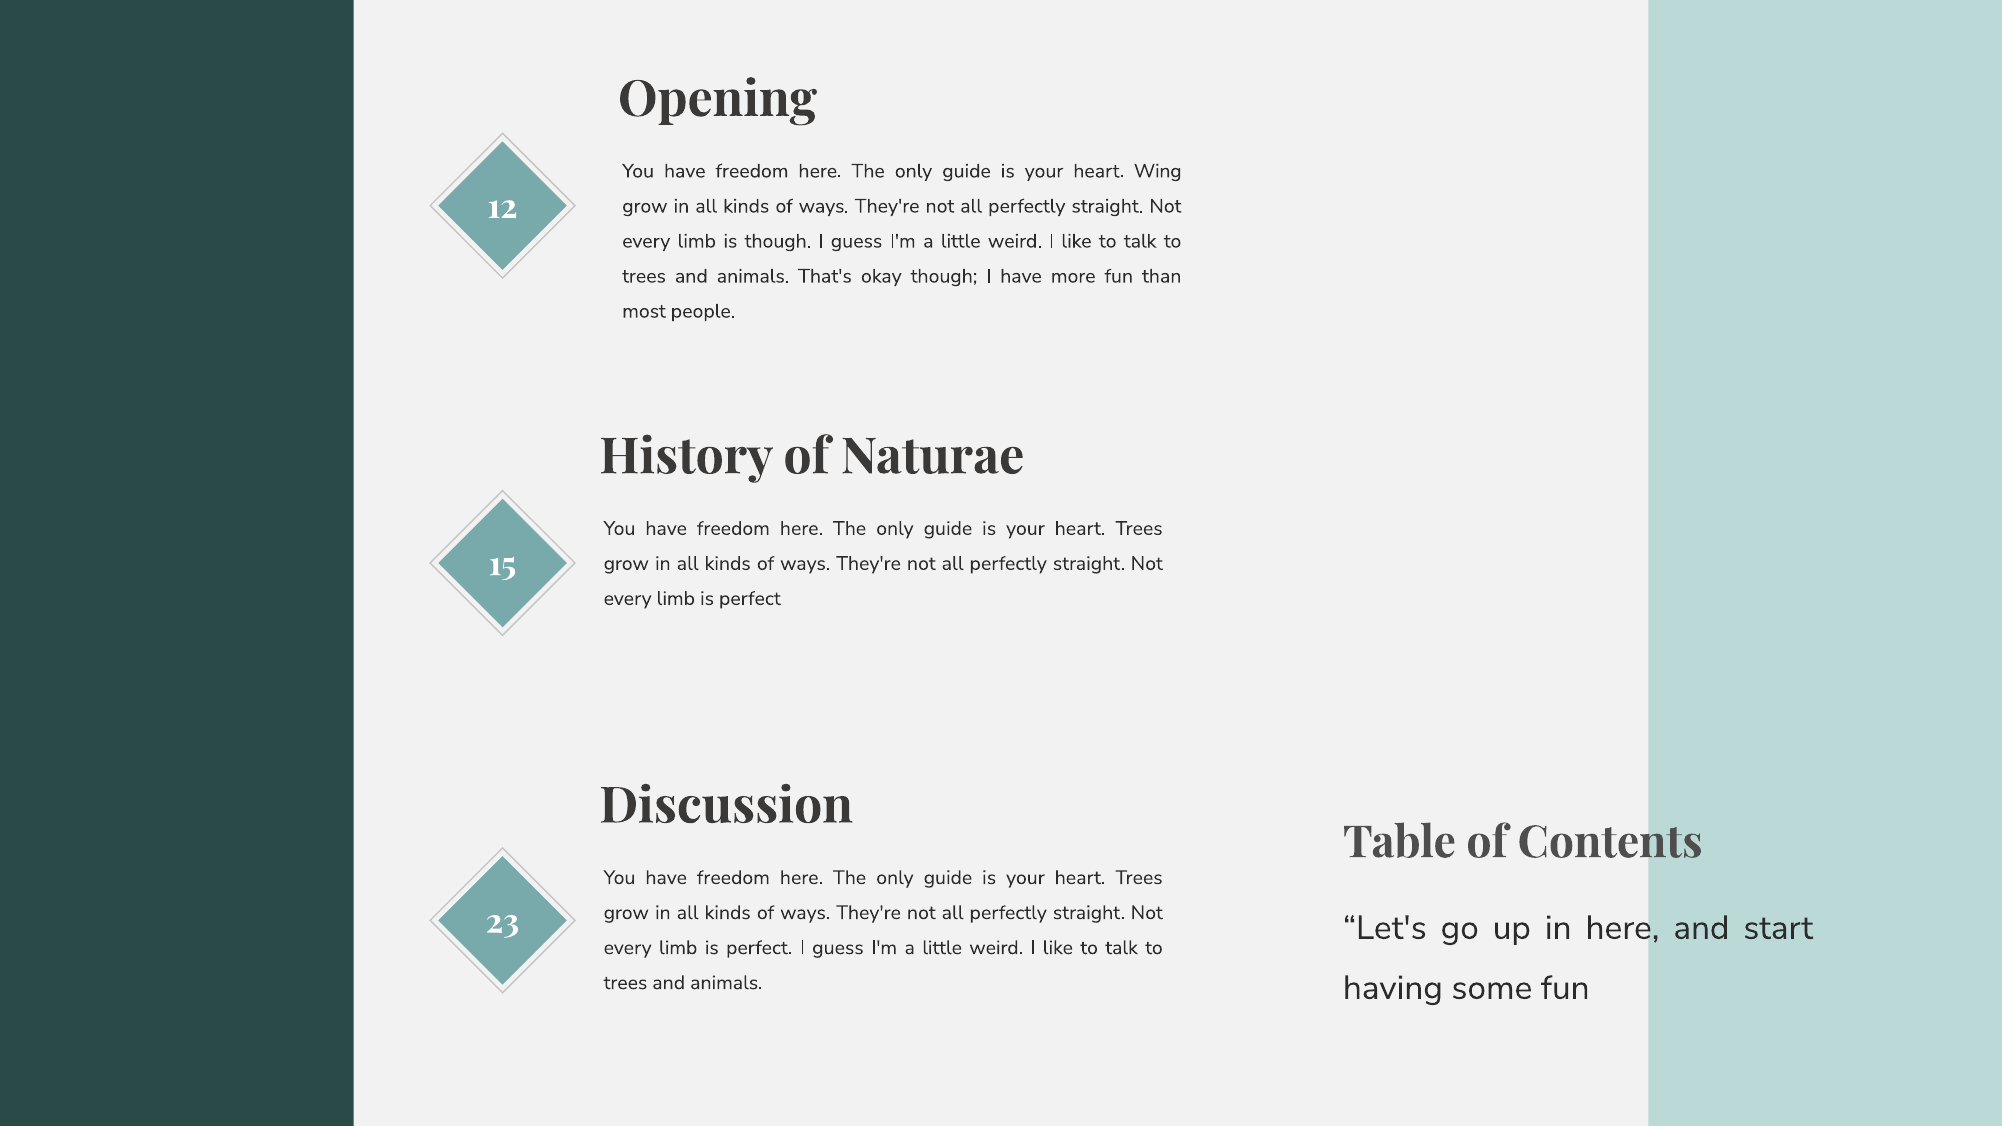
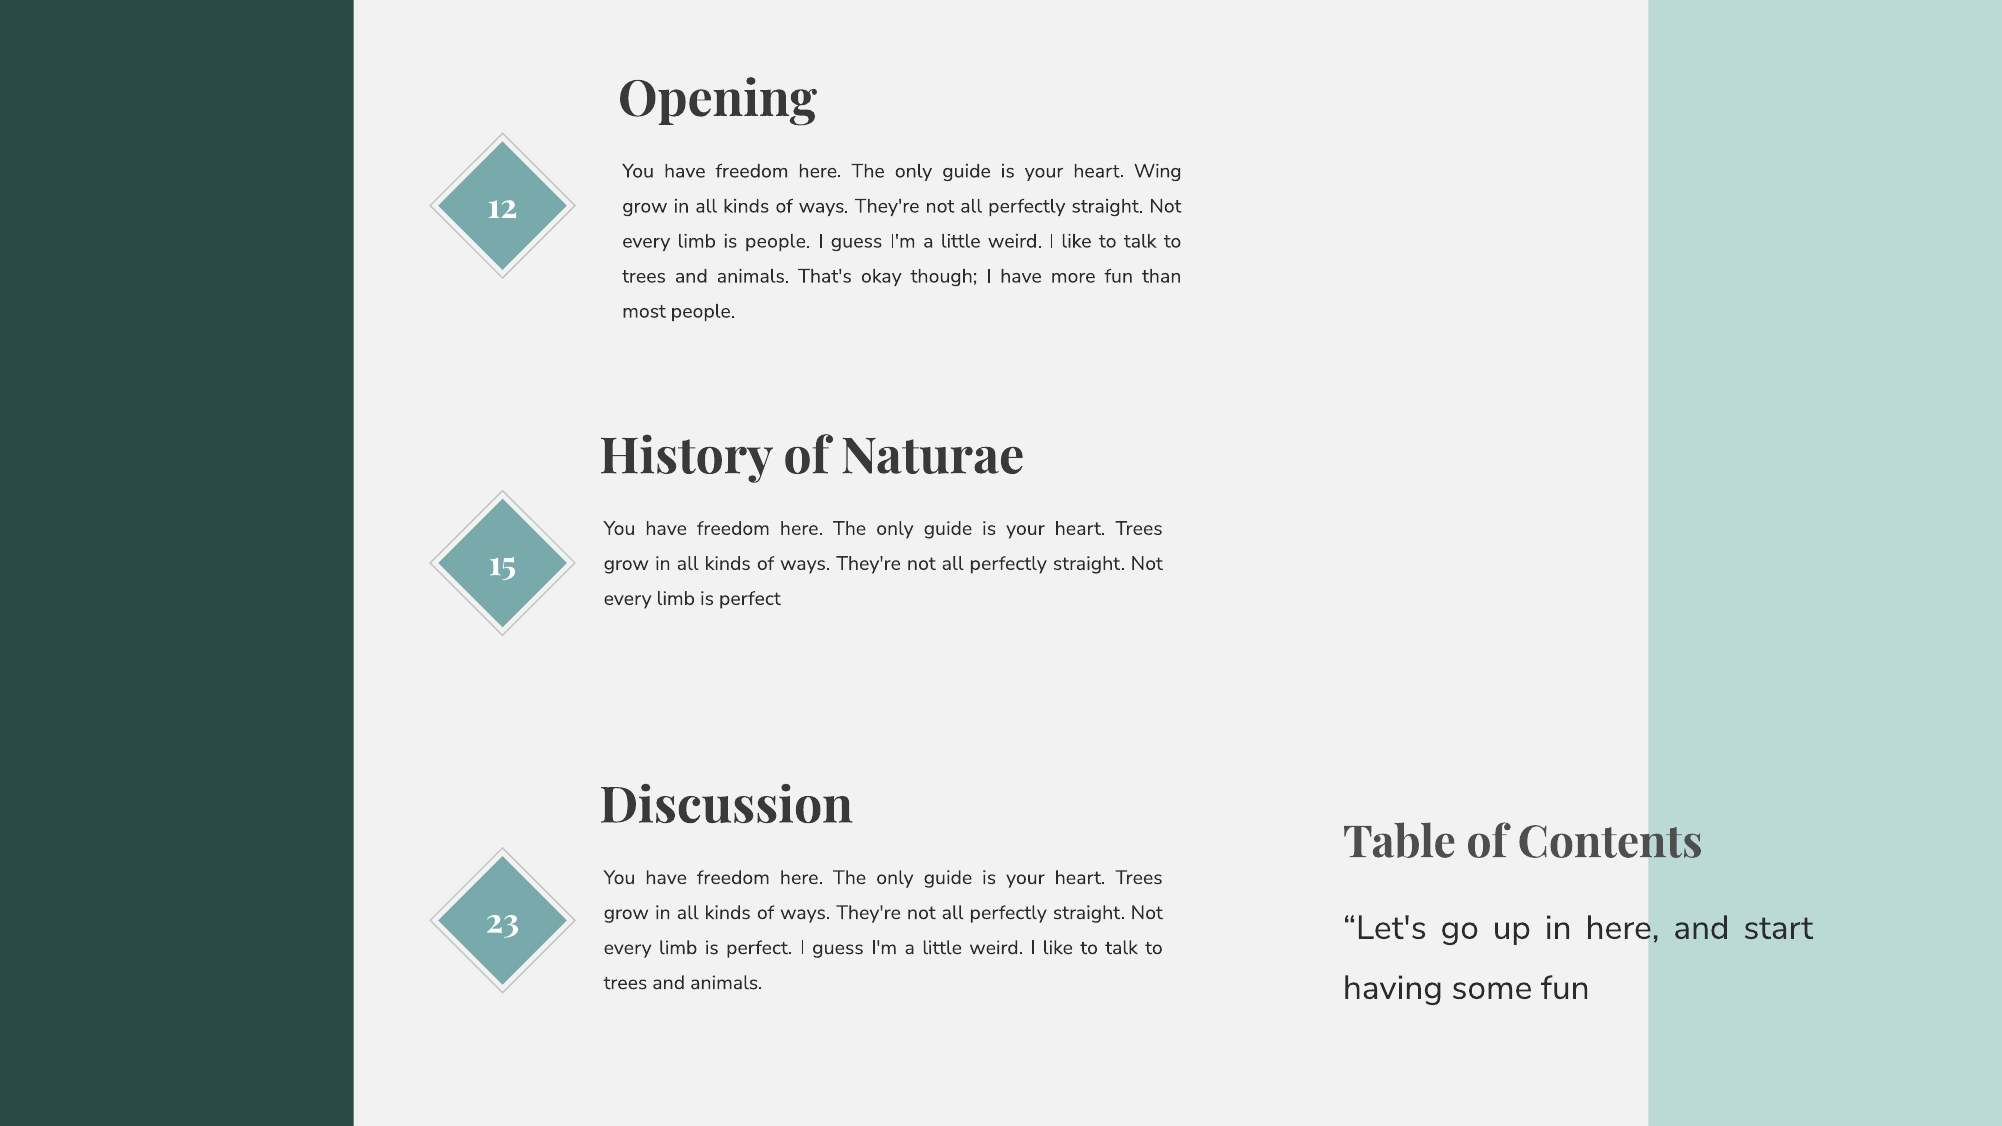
is though: though -> people
